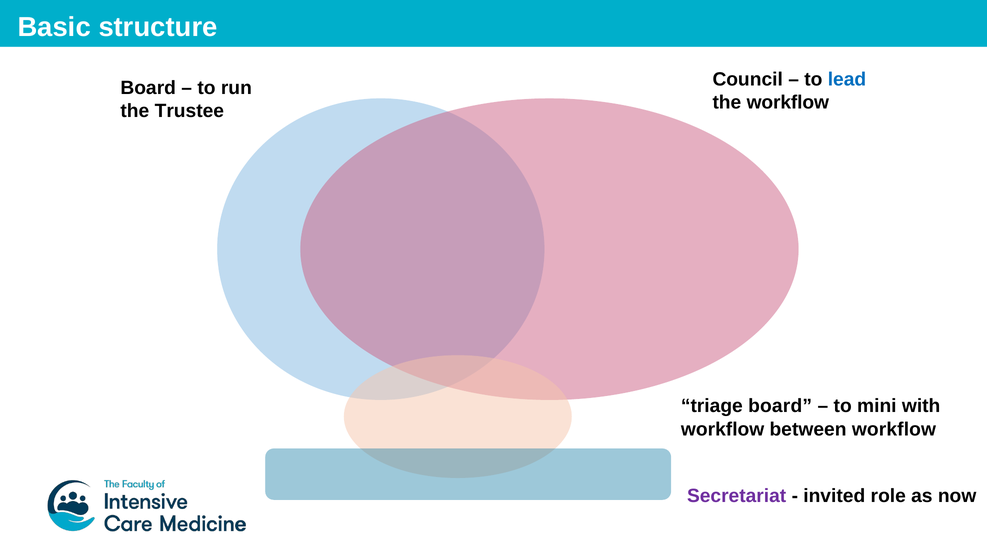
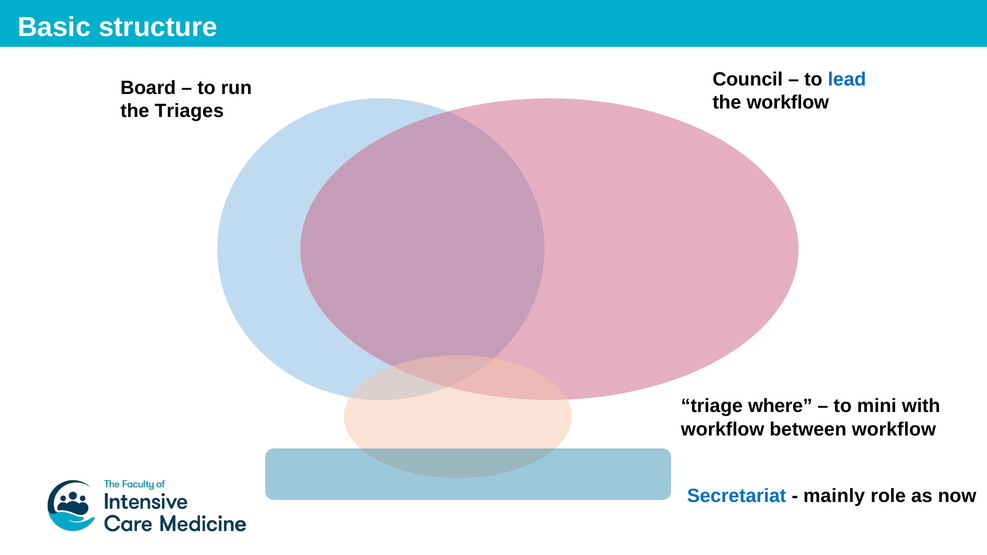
Trustee: Trustee -> Triages
triage board: board -> where
Secretariat colour: purple -> blue
invited: invited -> mainly
